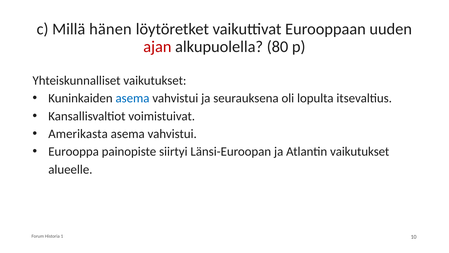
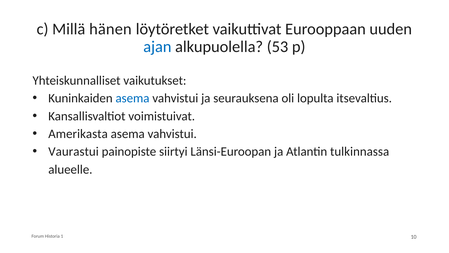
ajan colour: red -> blue
80: 80 -> 53
Eurooppa: Eurooppa -> Vaurastui
Atlantin vaikutukset: vaikutukset -> tulkinnassa
